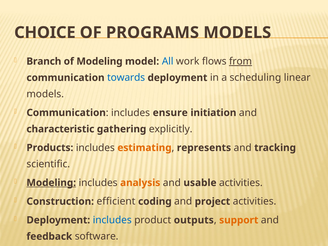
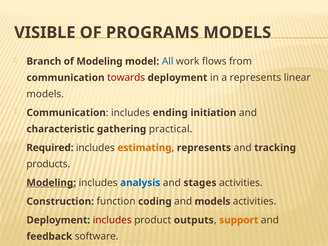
CHOICE: CHOICE -> VISIBLE
from underline: present -> none
towards colour: blue -> red
a scheduling: scheduling -> represents
ensure: ensure -> ending
explicitly: explicitly -> practical
Products: Products -> Required
scientific: scientific -> products
analysis colour: orange -> blue
usable: usable -> stages
efficient: efficient -> function
and project: project -> models
includes at (112, 220) colour: blue -> red
